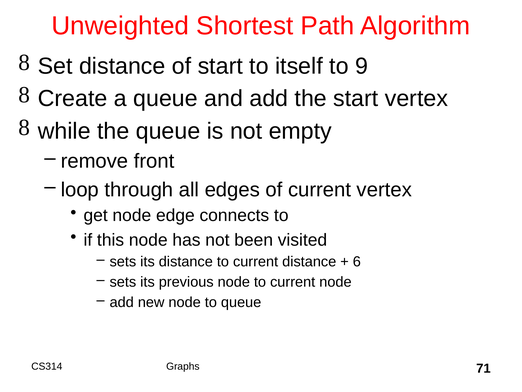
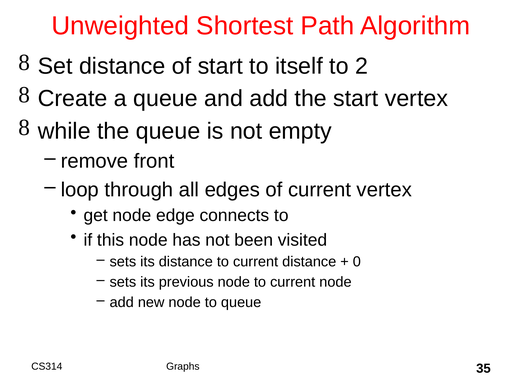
9: 9 -> 2
6: 6 -> 0
71: 71 -> 35
